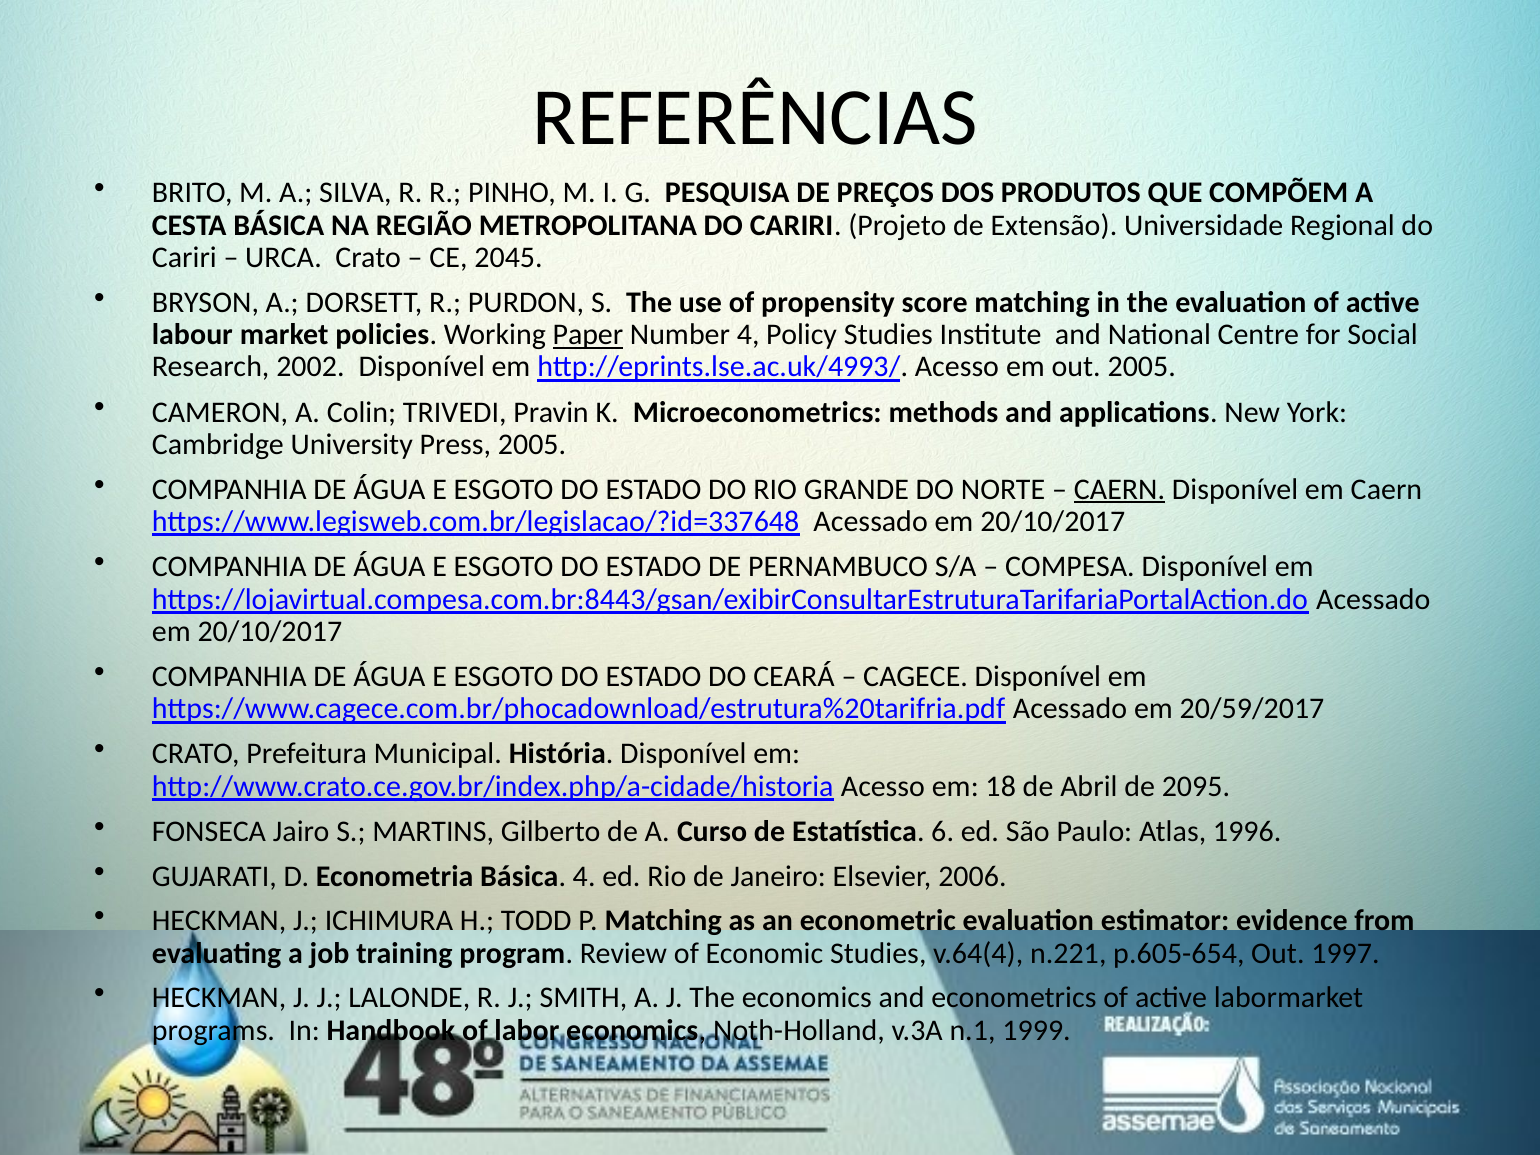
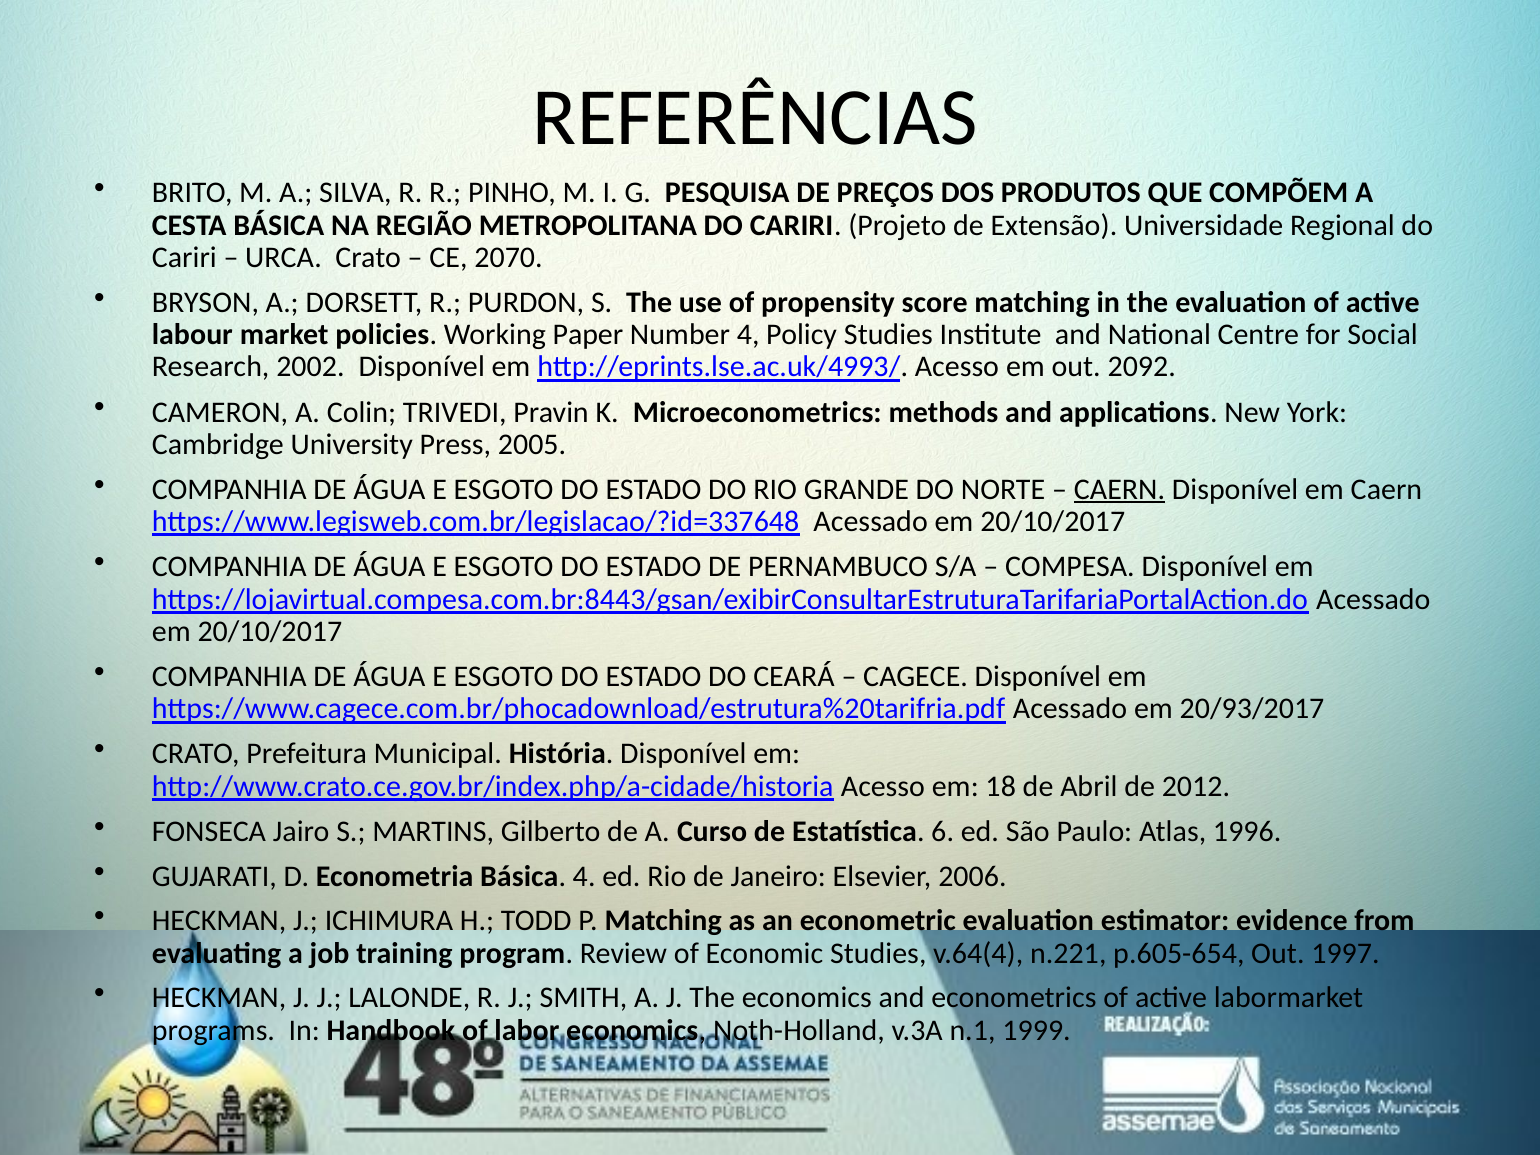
2045: 2045 -> 2070
Paper underline: present -> none
out 2005: 2005 -> 2092
20/59/2017: 20/59/2017 -> 20/93/2017
2095: 2095 -> 2012
